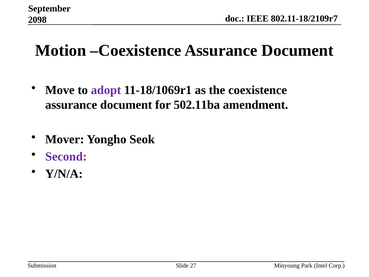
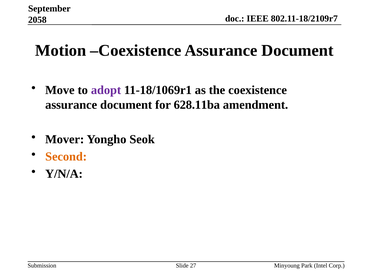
2098: 2098 -> 2058
502.11ba: 502.11ba -> 628.11ba
Second colour: purple -> orange
